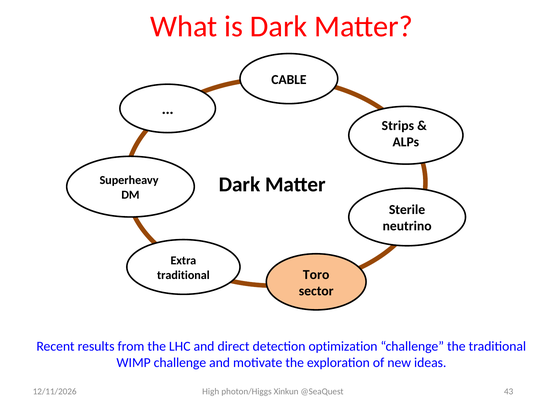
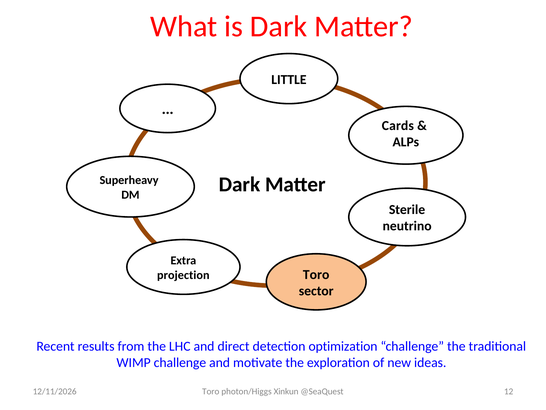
CABLE: CABLE -> LITTLE
Strips: Strips -> Cards
traditional at (183, 275): traditional -> projection
High at (211, 391): High -> Toro
43: 43 -> 12
